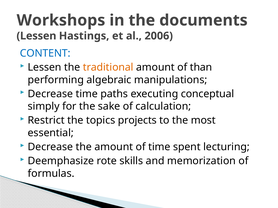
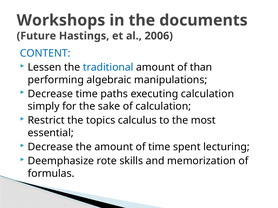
Lessen at (36, 36): Lessen -> Future
traditional colour: orange -> blue
executing conceptual: conceptual -> calculation
projects: projects -> calculus
